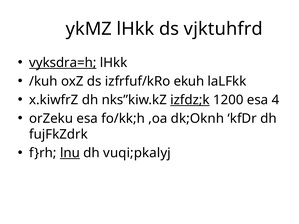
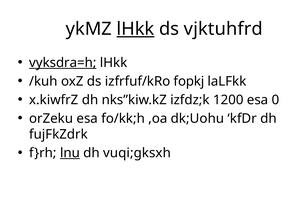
lHkk at (135, 29) underline: none -> present
ekuh: ekuh -> fopkj
izfdz;k underline: present -> none
4: 4 -> 0
dk;Oknh: dk;Oknh -> dk;Uohu
vuqi;pkalyj: vuqi;pkalyj -> vuqi;gksxh
